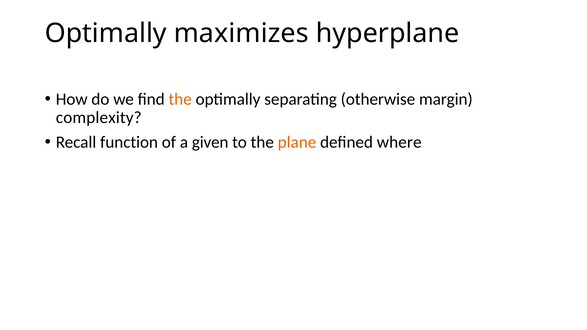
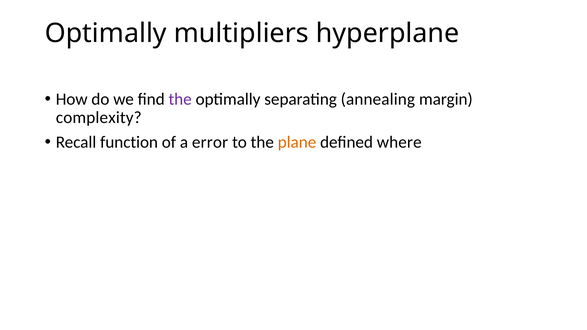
maximizes: maximizes -> multipliers
the at (180, 99) colour: orange -> purple
otherwise: otherwise -> annealing
given: given -> error
